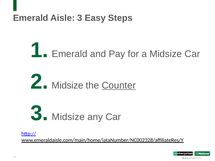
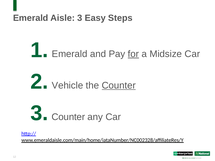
for underline: none -> present
2 Midsize: Midsize -> Vehicle
3 Midsize: Midsize -> Counter
